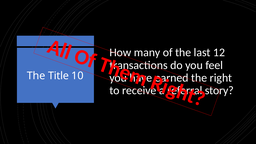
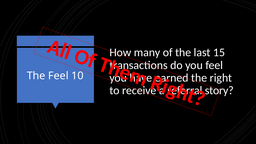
12: 12 -> 15
The Title: Title -> Feel
